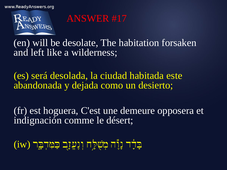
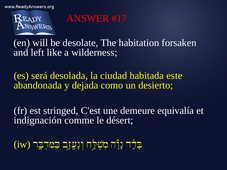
hoguera: hoguera -> stringed
opposera: opposera -> equivalía
